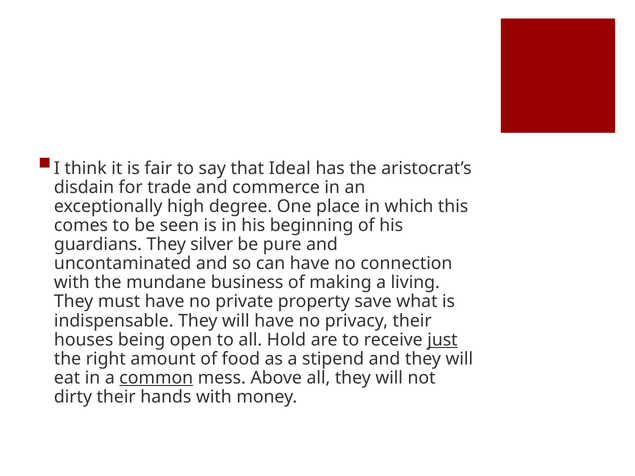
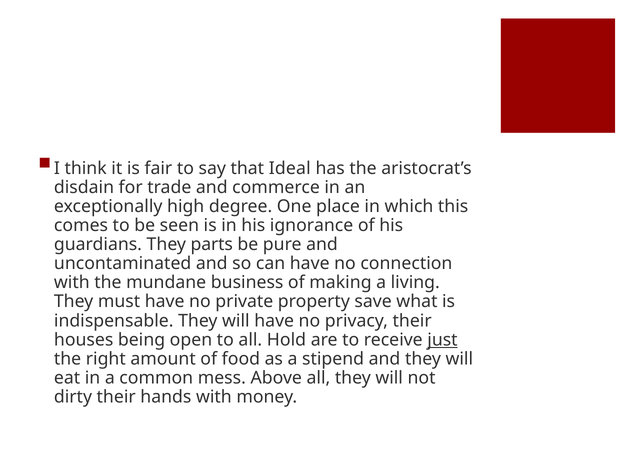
beginning: beginning -> ignorance
silver: silver -> parts
common underline: present -> none
